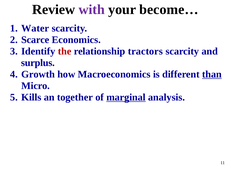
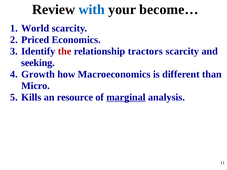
with colour: purple -> blue
Water: Water -> World
Scarce: Scarce -> Priced
surplus: surplus -> seeking
than underline: present -> none
together: together -> resource
